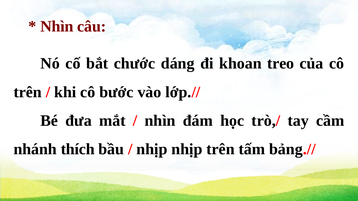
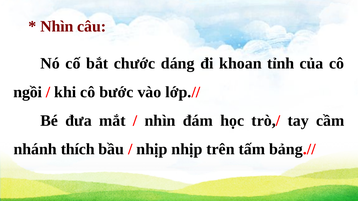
treo: treo -> tỉnh
trên at (28, 92): trên -> ngồi
